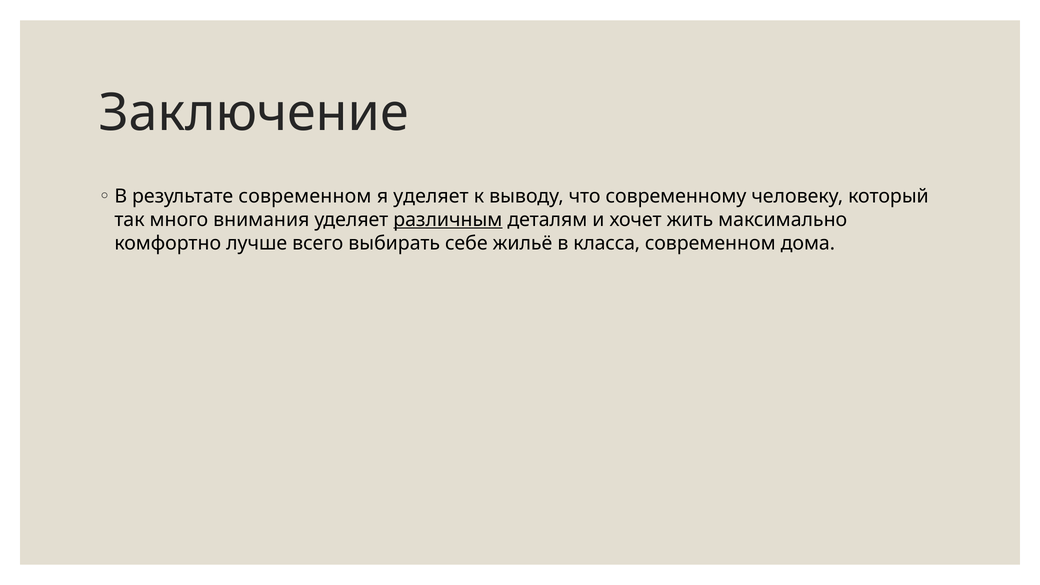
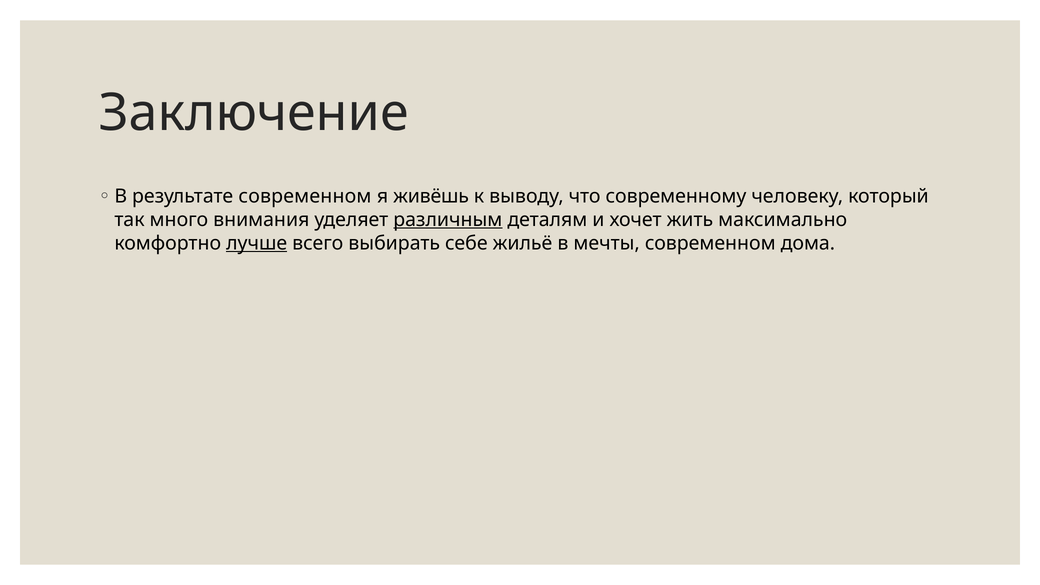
я уделяет: уделяет -> живёшь
лучше underline: none -> present
класса: класса -> мечты
